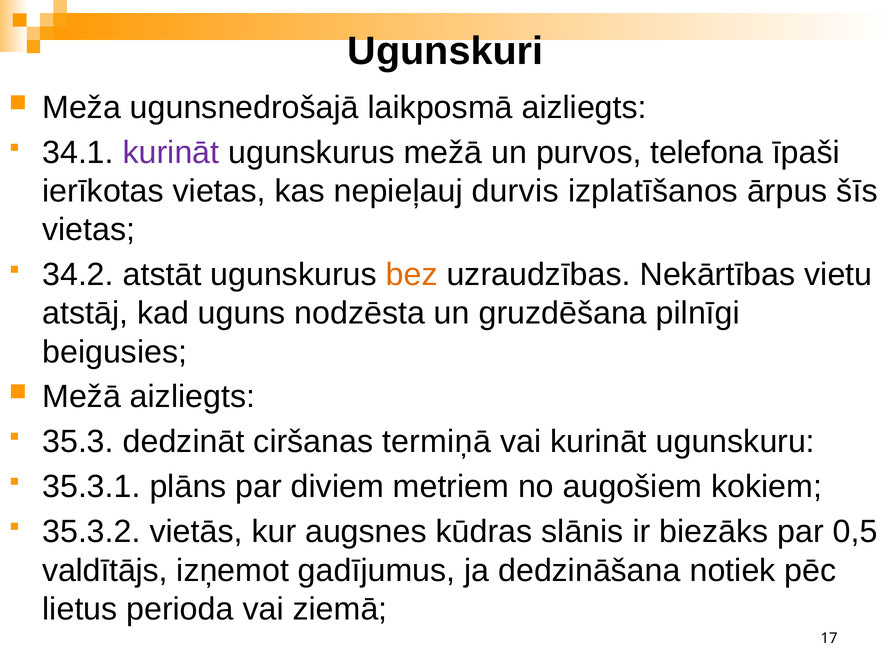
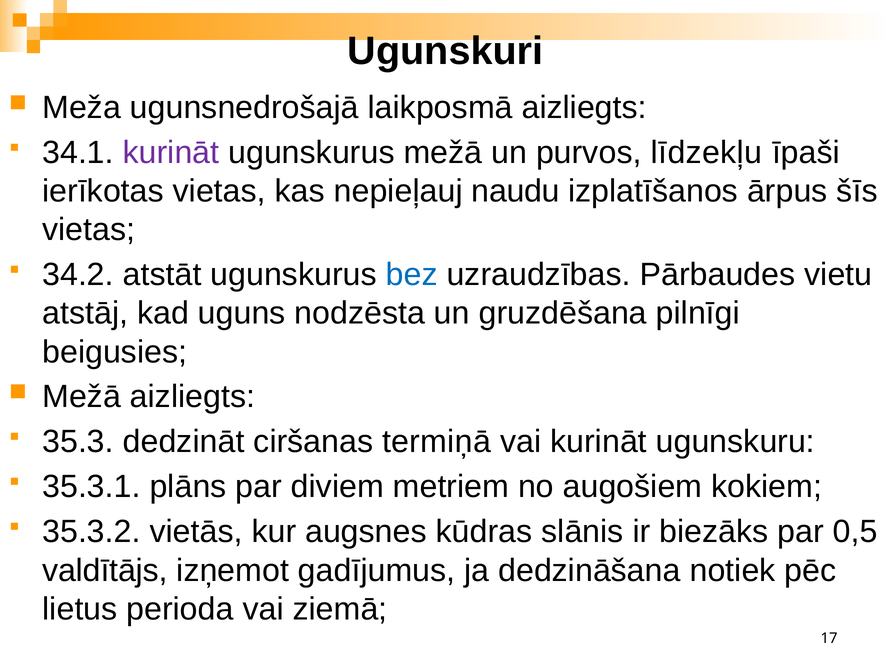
telefona: telefona -> līdzekļu
durvis: durvis -> naudu
bez colour: orange -> blue
Nekārtības: Nekārtības -> Pārbaudes
